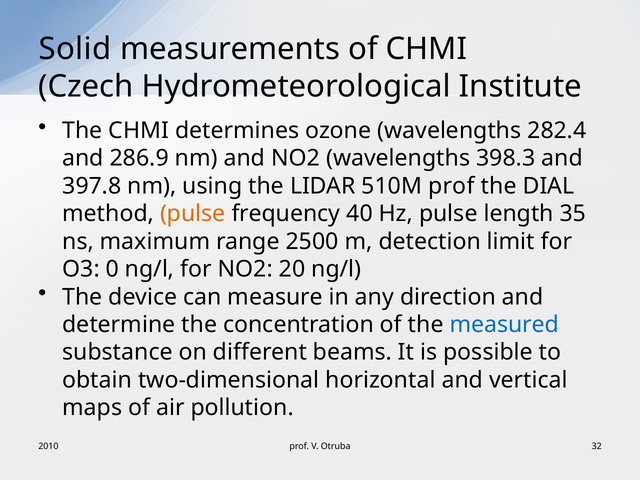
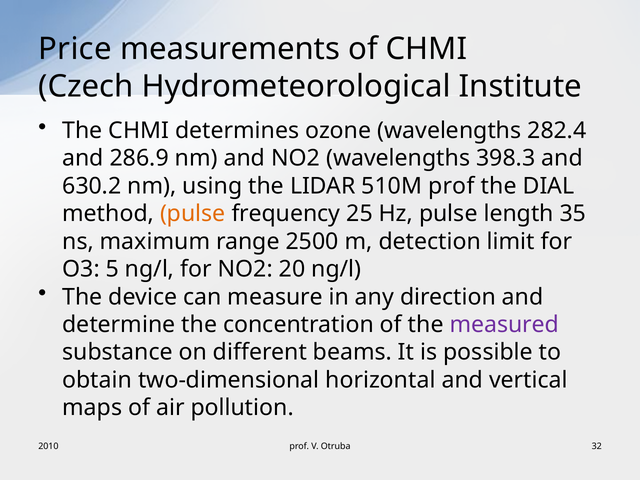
Solid: Solid -> Price
397.8: 397.8 -> 630.2
40: 40 -> 25
0: 0 -> 5
measured colour: blue -> purple
